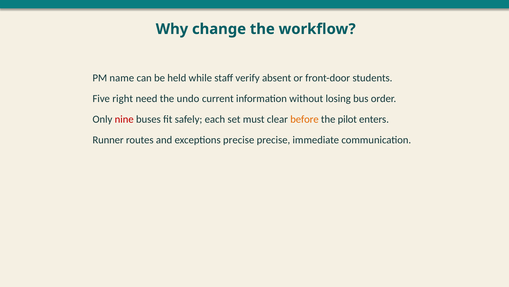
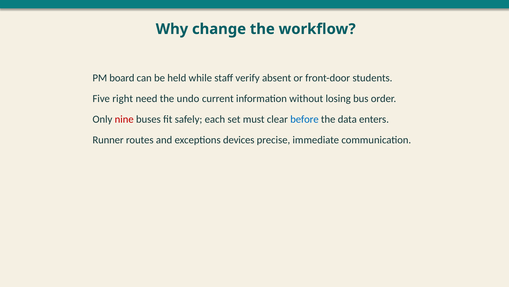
name: name -> board
before colour: orange -> blue
pilot: pilot -> data
exceptions precise: precise -> devices
